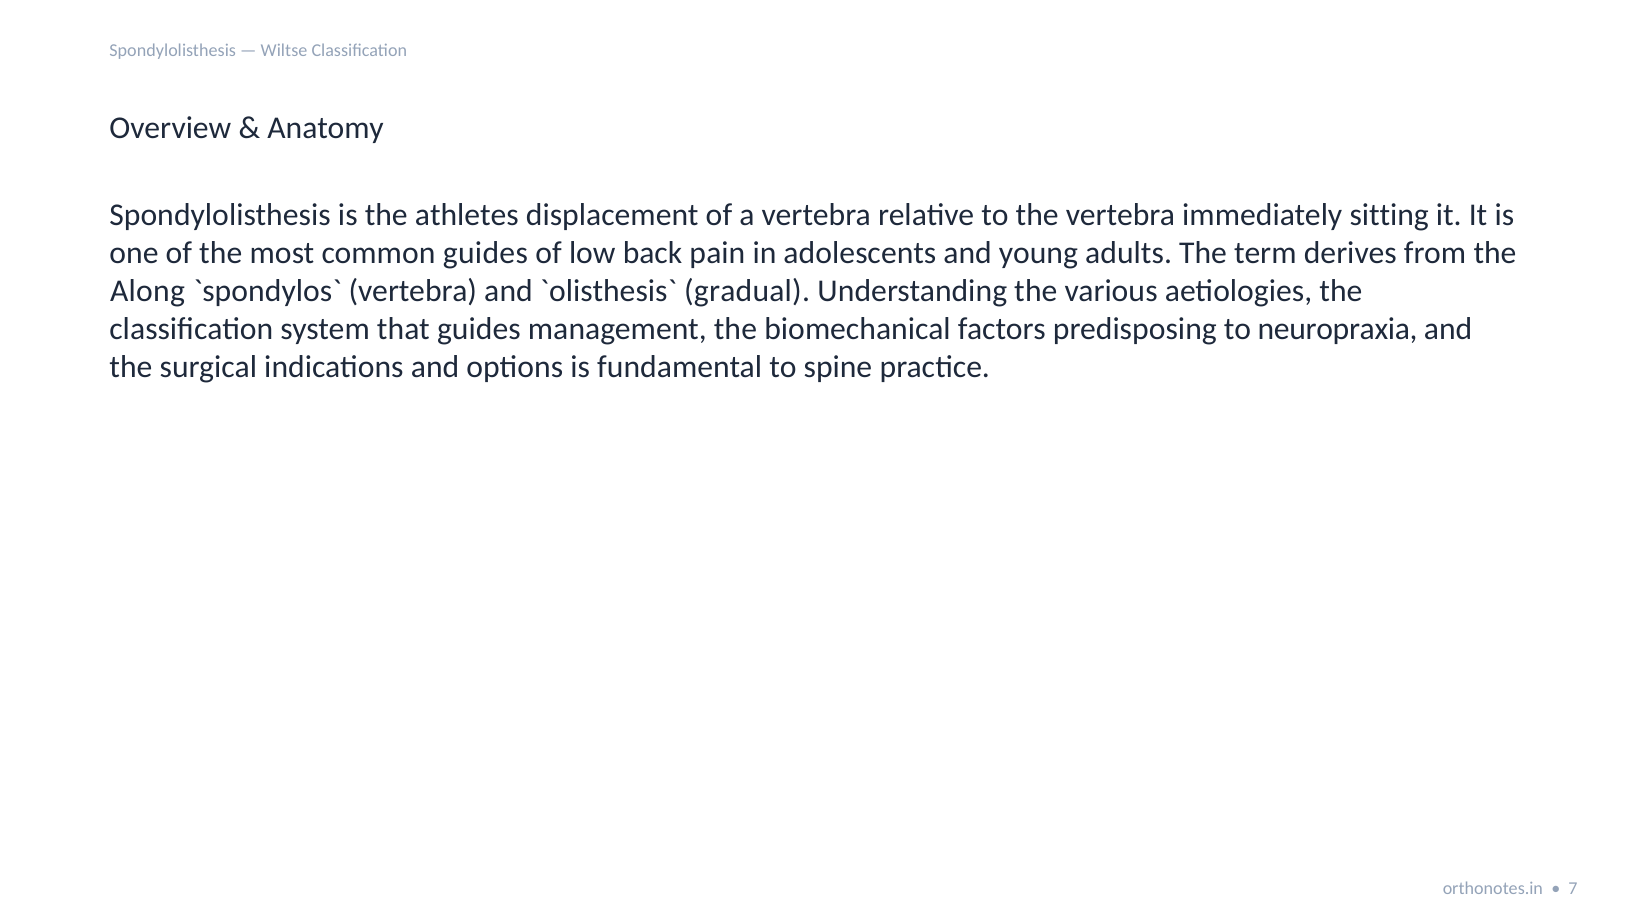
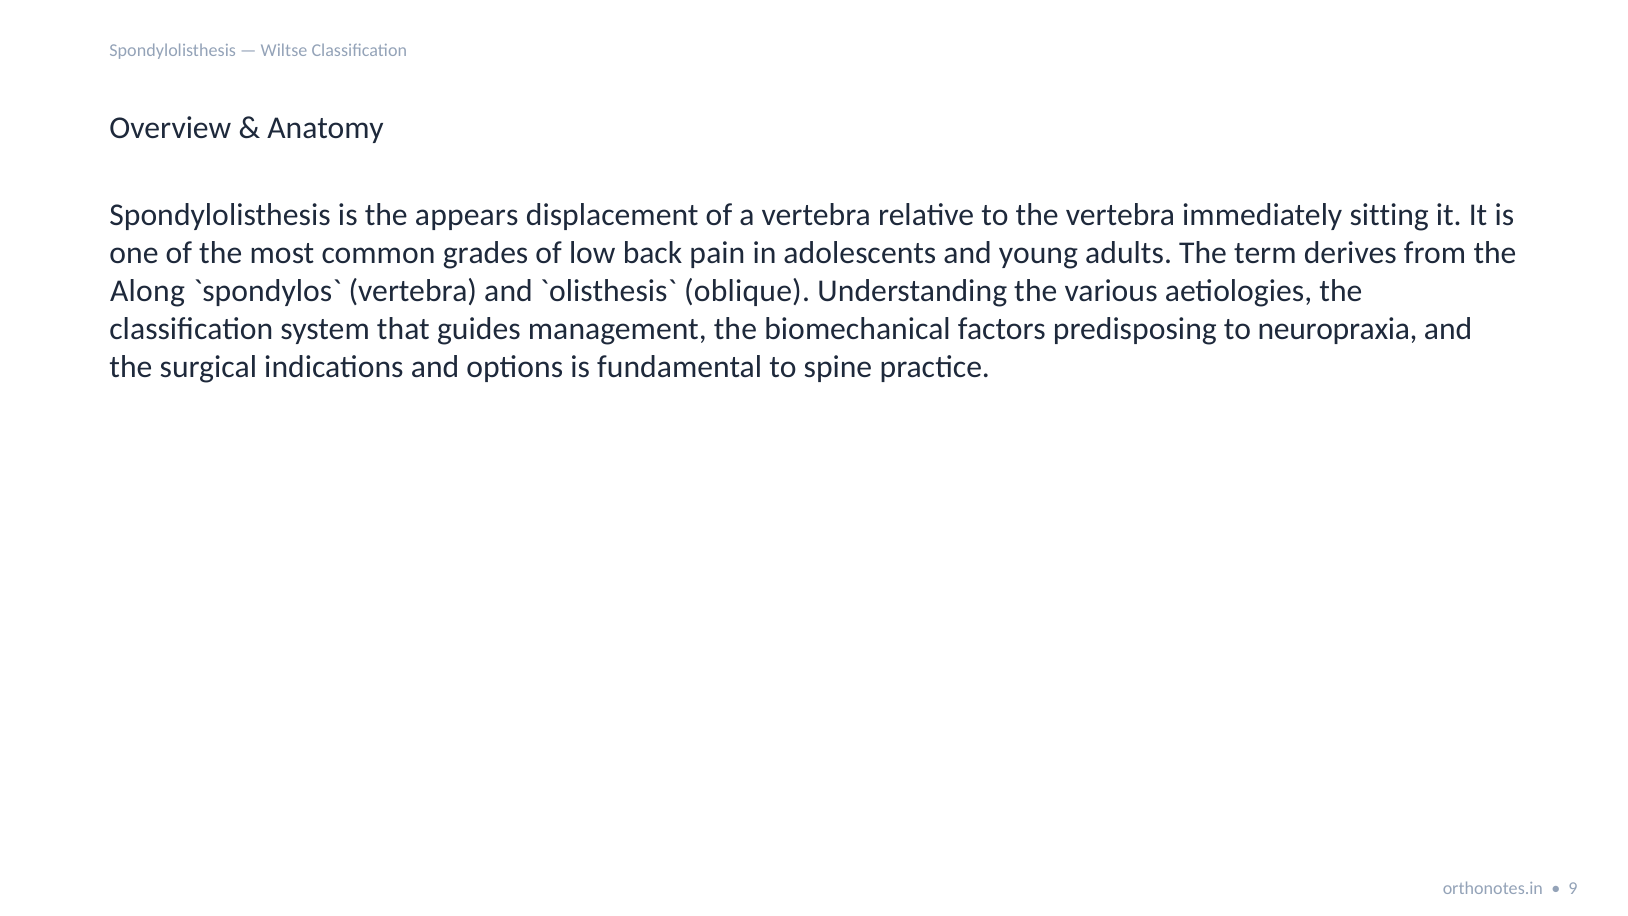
athletes: athletes -> appears
common guides: guides -> grades
gradual: gradual -> oblique
7: 7 -> 9
